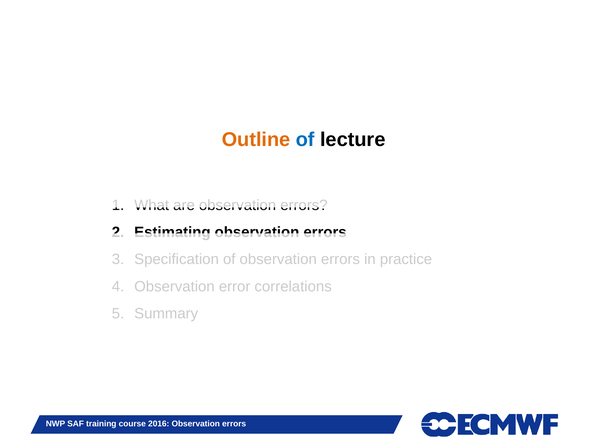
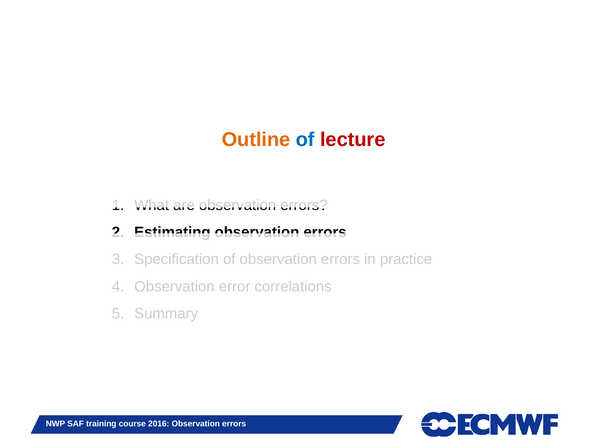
lecture colour: black -> red
